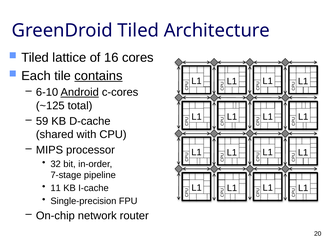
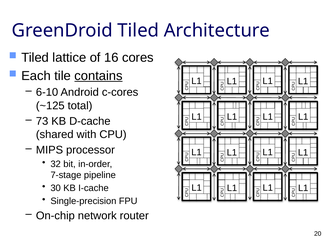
Android underline: present -> none
59: 59 -> 73
11: 11 -> 30
